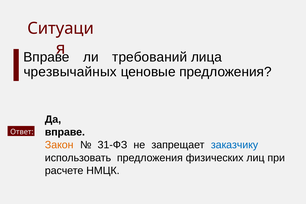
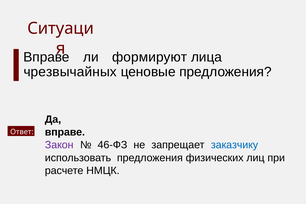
требований: требований -> формируют
Закон colour: orange -> purple
31-ФЗ: 31-ФЗ -> 46-ФЗ
